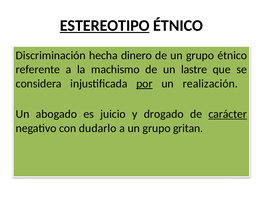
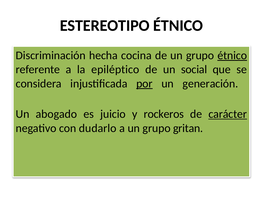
ESTEREOTIPO underline: present -> none
dinero: dinero -> cocina
étnico at (232, 55) underline: none -> present
machismo: machismo -> epiléptico
lastre: lastre -> social
realización: realización -> generación
drogado: drogado -> rockeros
